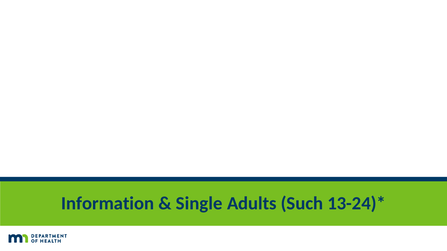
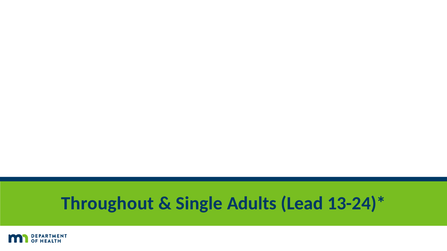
Information: Information -> Throughout
Such: Such -> Lead
